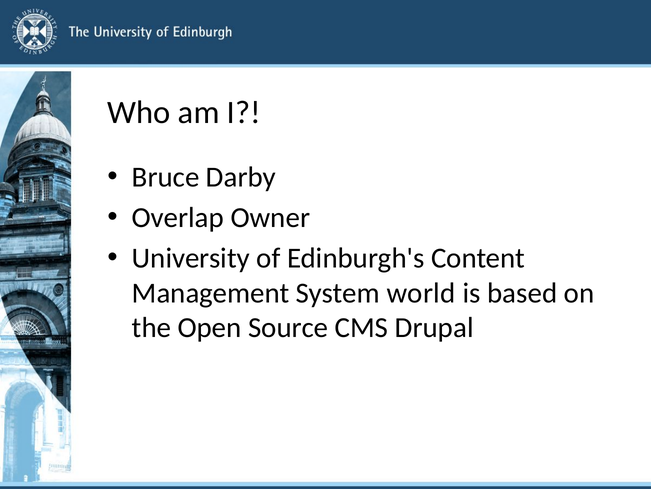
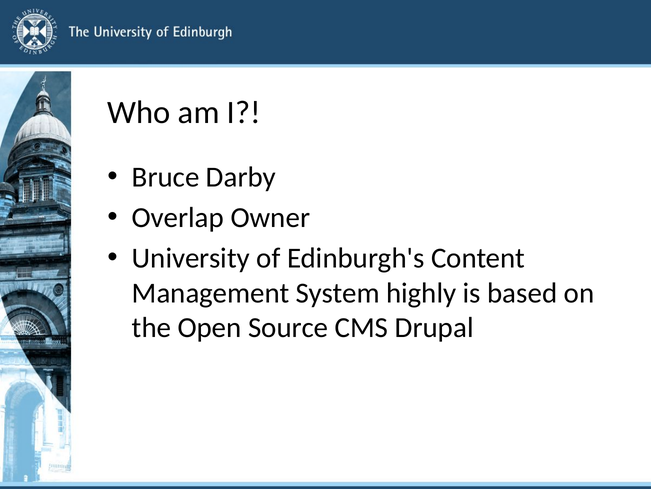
world: world -> highly
